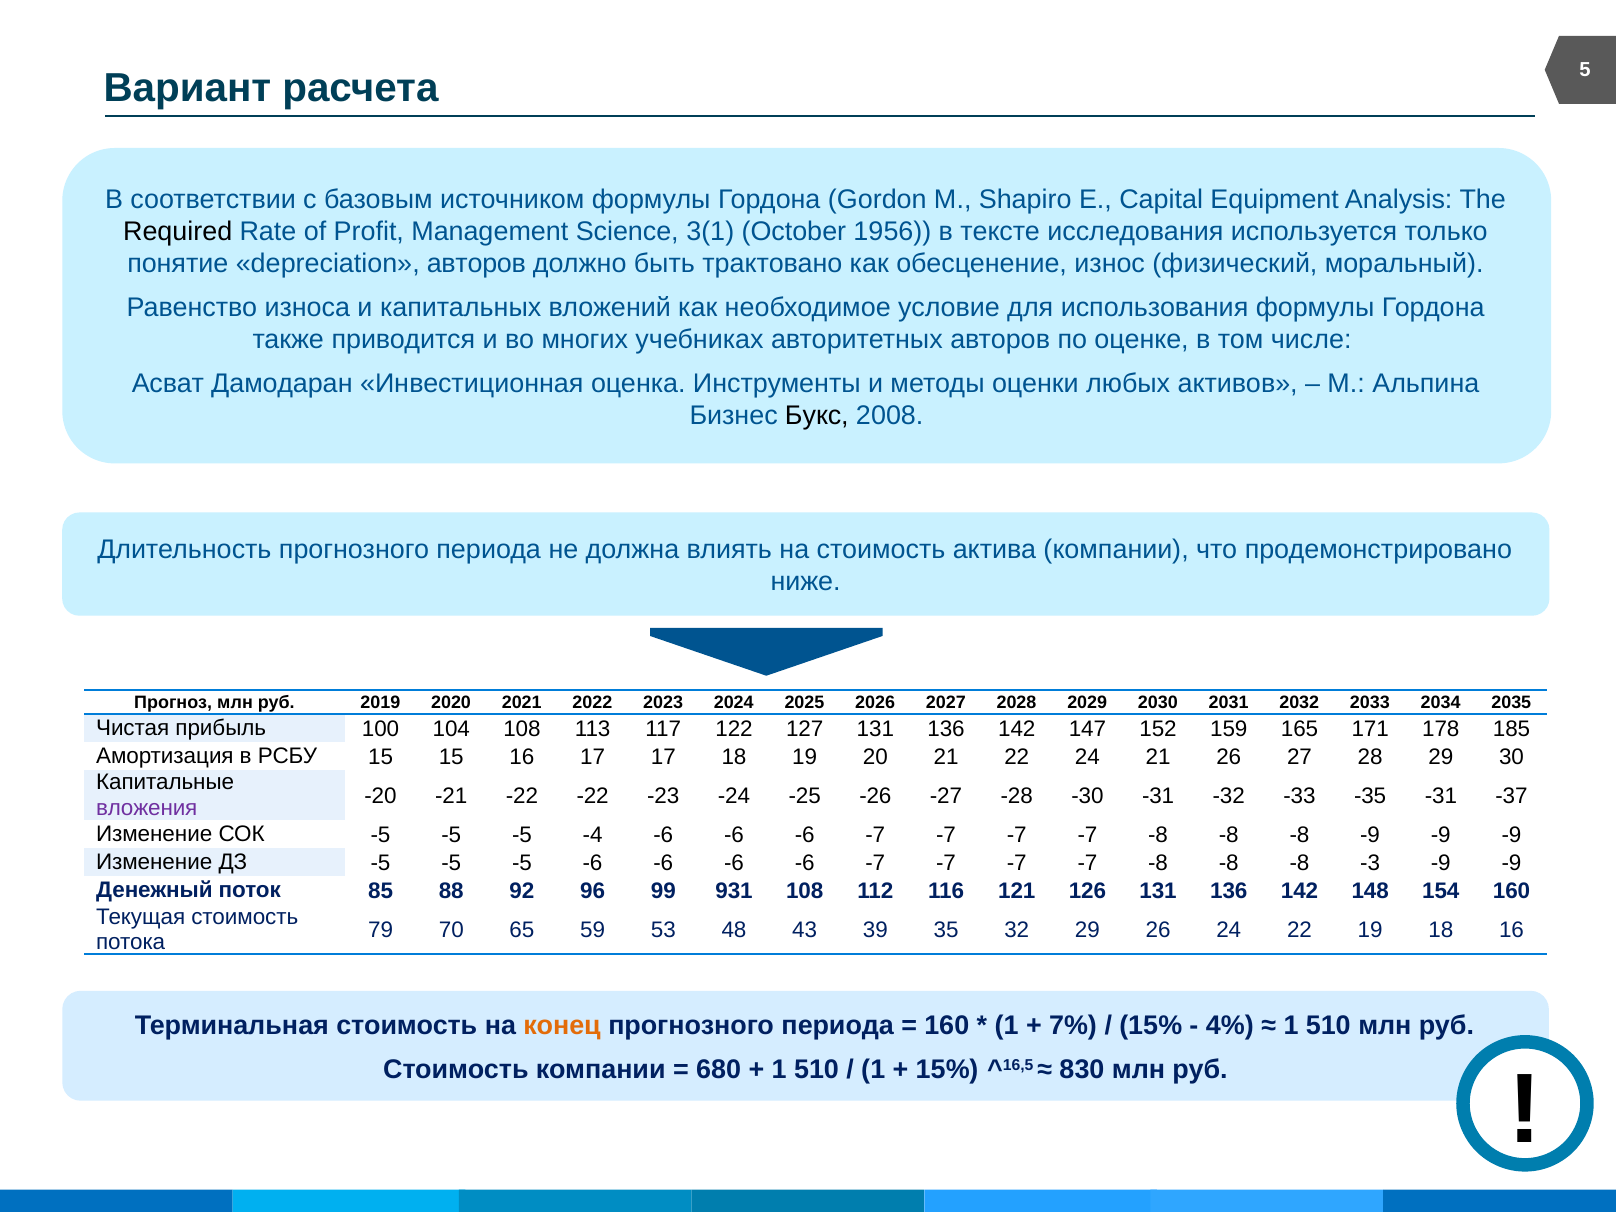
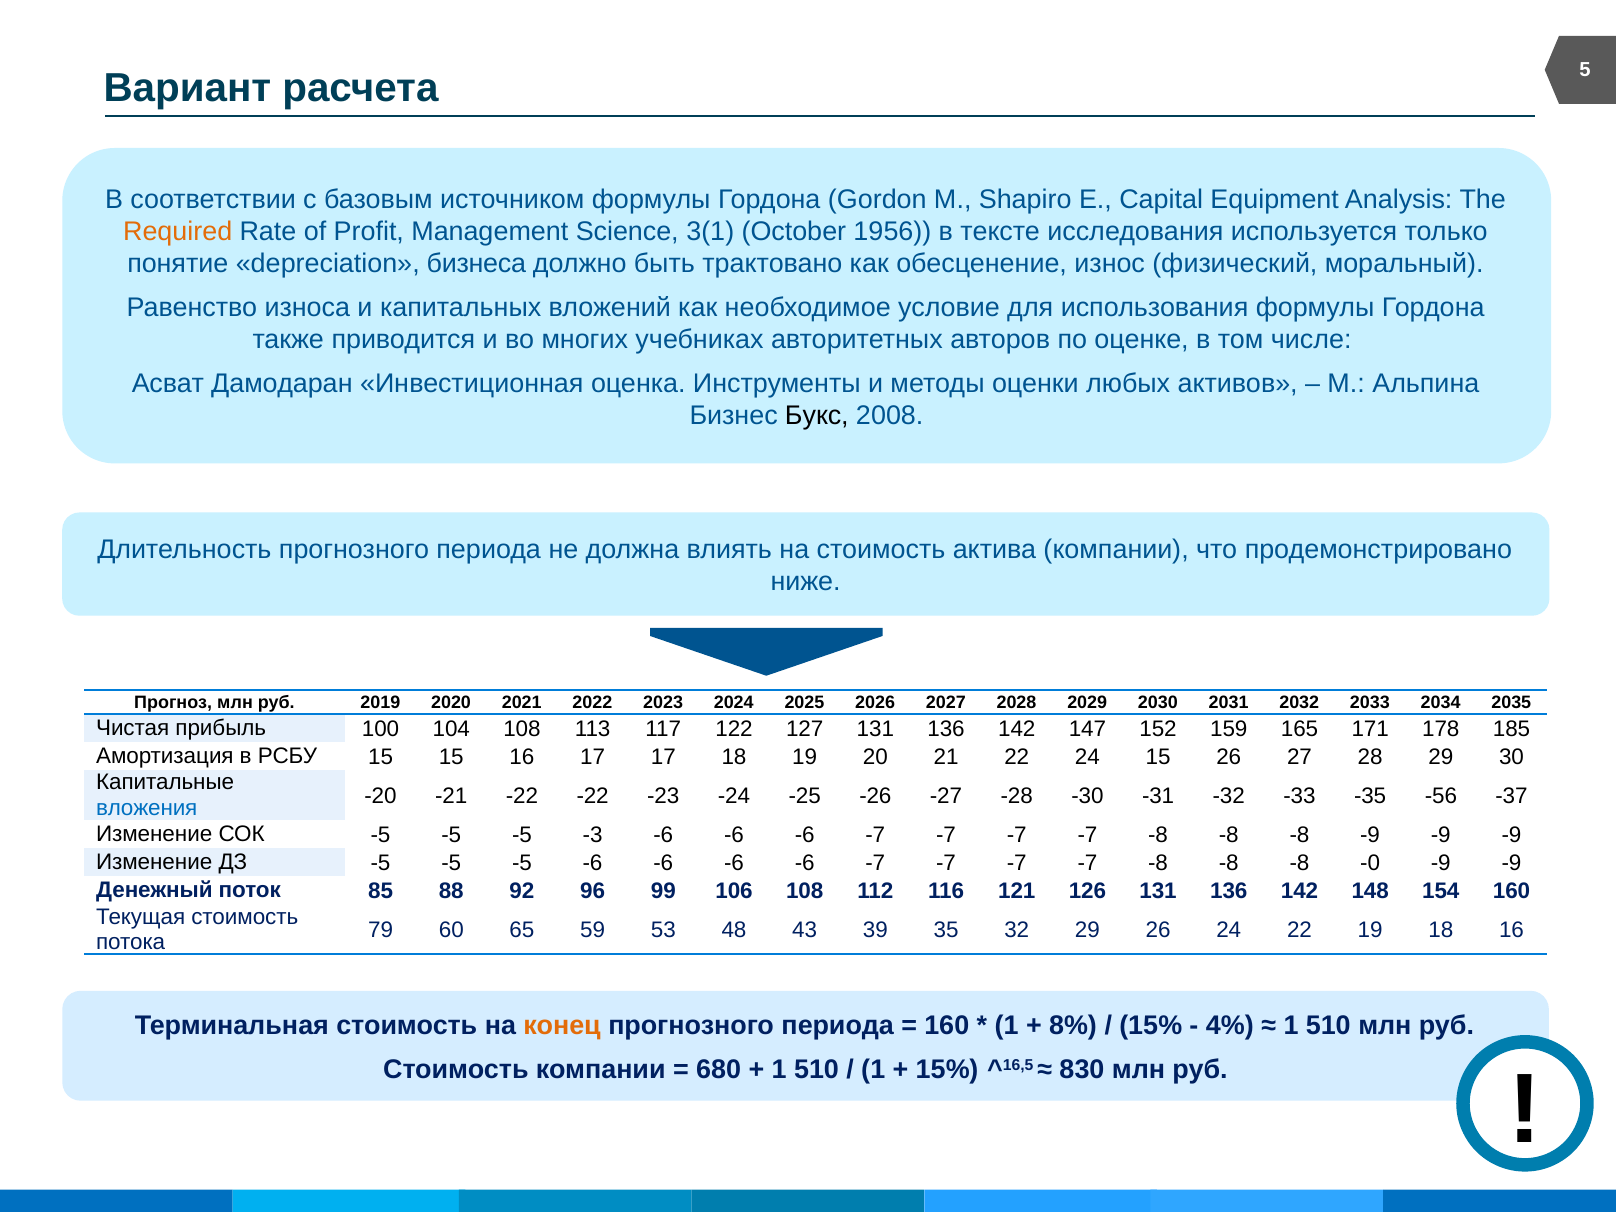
Required colour: black -> orange
depreciation авторов: авторов -> бизнеса
24 21: 21 -> 15
-35 -31: -31 -> -56
вложения colour: purple -> blue
-4: -4 -> -3
-3: -3 -> -0
931: 931 -> 106
70: 70 -> 60
7%: 7% -> 8%
